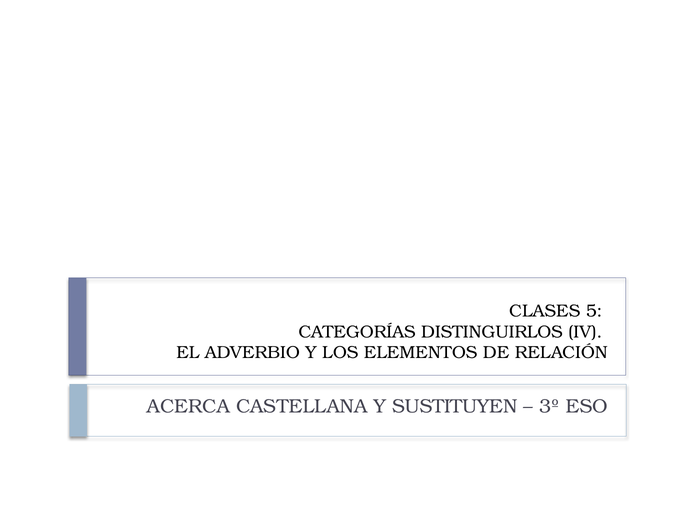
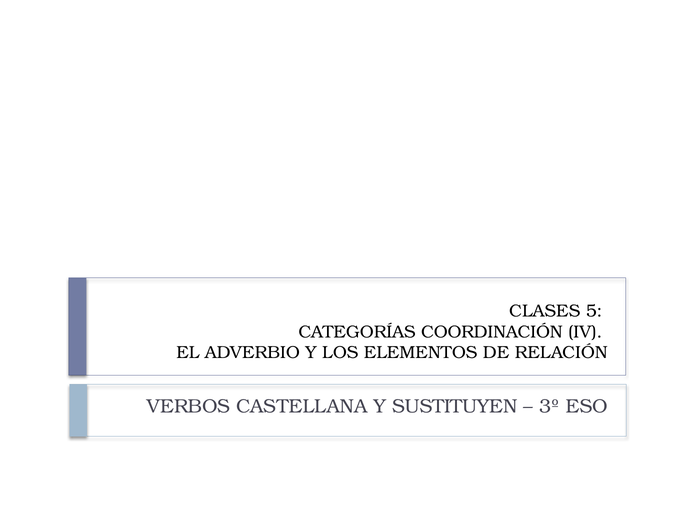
DISTINGUIRLOS: DISTINGUIRLOS -> COORDINACIÓN
ACERCA: ACERCA -> VERBOS
